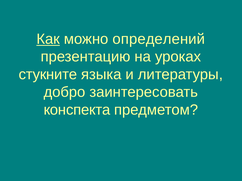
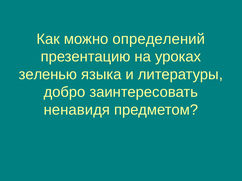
Как underline: present -> none
стукните: стукните -> зеленью
конспекта: конспекта -> ненавидя
